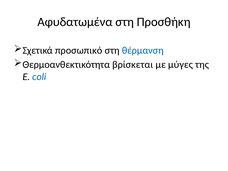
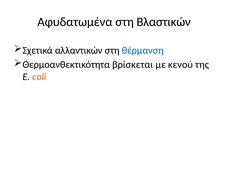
Προσθήκη: Προσθήκη -> Βλαστικών
προσωπικό: προσωπικό -> αλλαντικών
μύγες: μύγες -> κενού
coli colour: blue -> orange
